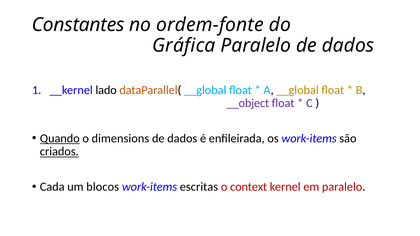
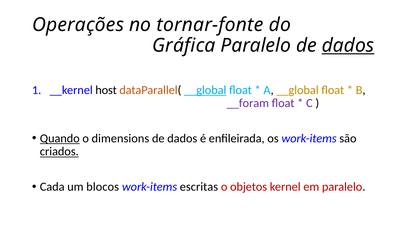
Constantes: Constantes -> Operações
ordem-fonte: ordem-fonte -> tornar-fonte
dados at (348, 46) underline: none -> present
lado: lado -> host
__global at (205, 90) underline: none -> present
__object: __object -> __foram
context: context -> objetos
